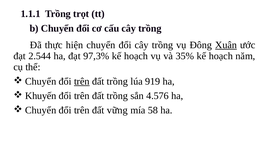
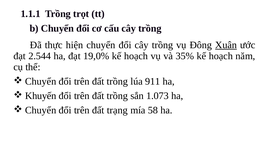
97,3%: 97,3% -> 19,0%
trên at (82, 82) underline: present -> none
919: 919 -> 911
4.576: 4.576 -> 1.073
vững: vững -> trạng
